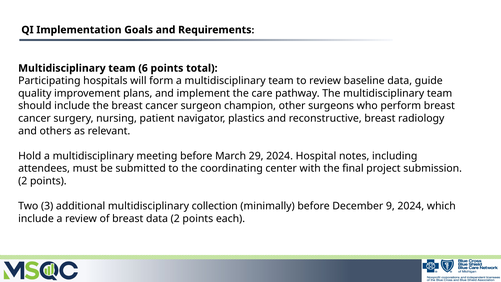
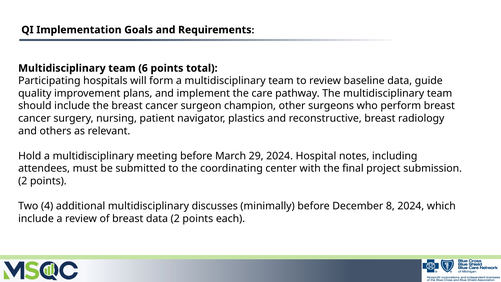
3: 3 -> 4
collection: collection -> discusses
9: 9 -> 8
